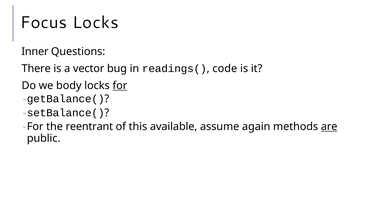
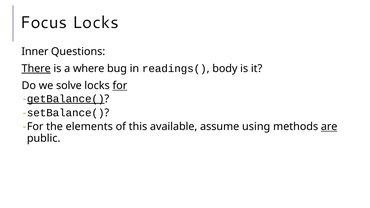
There underline: none -> present
vector: vector -> where
code: code -> body
body: body -> solve
getBalance( underline: none -> present
reentrant: reentrant -> elements
again: again -> using
